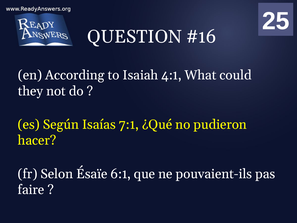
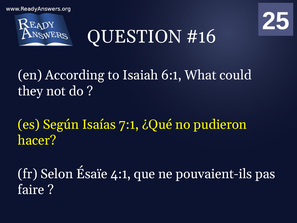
4:1: 4:1 -> 6:1
6:1: 6:1 -> 4:1
